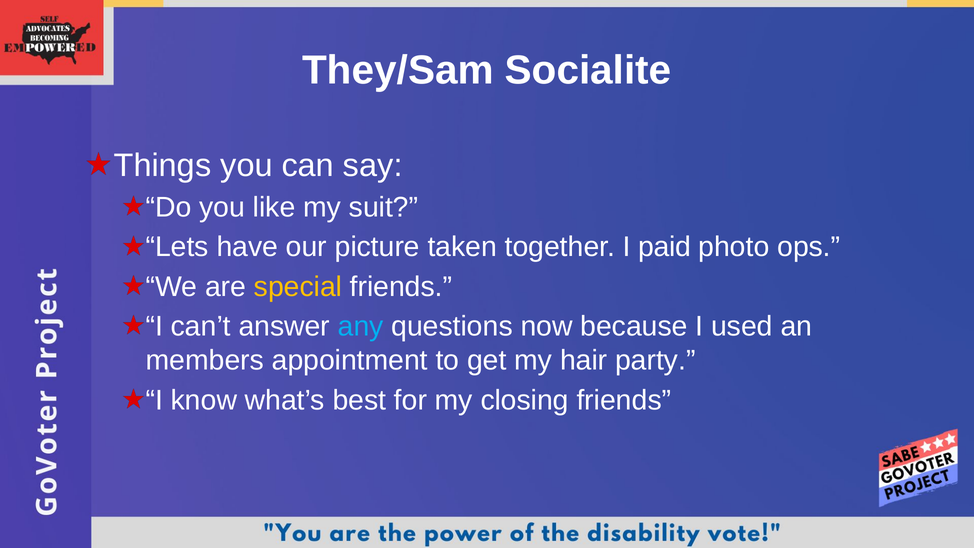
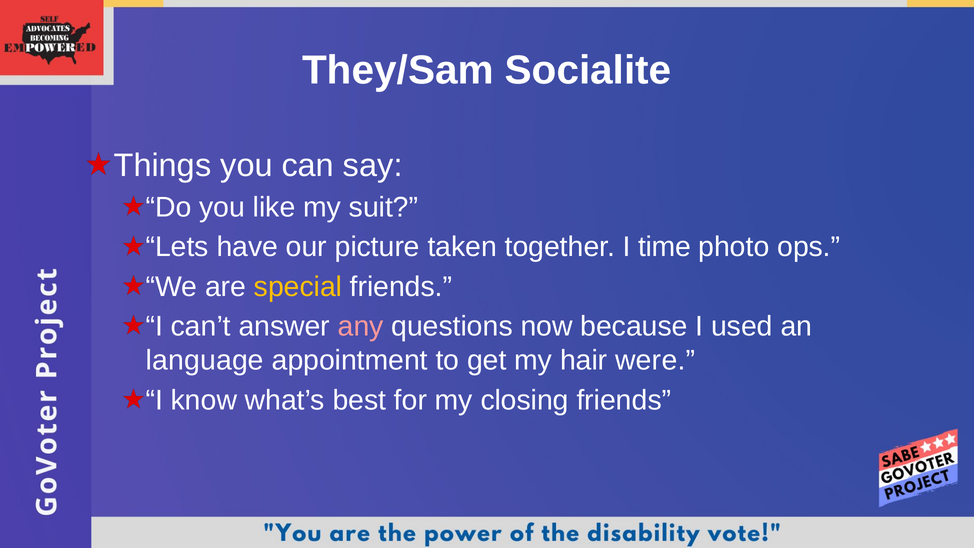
paid: paid -> time
any colour: light blue -> pink
members: members -> language
party: party -> were
